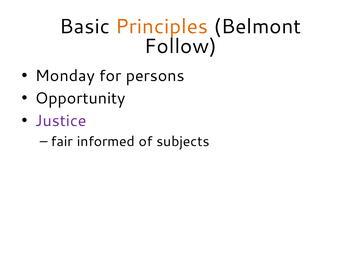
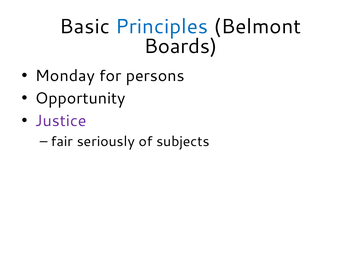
Principles colour: orange -> blue
Follow: Follow -> Boards
informed: informed -> seriously
